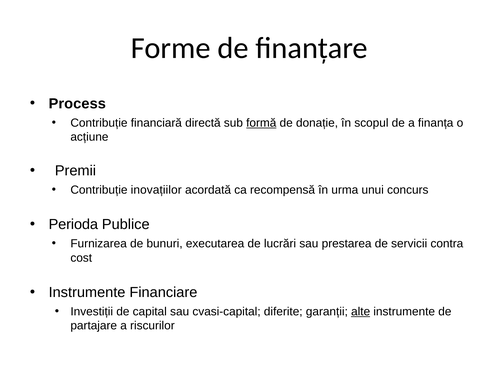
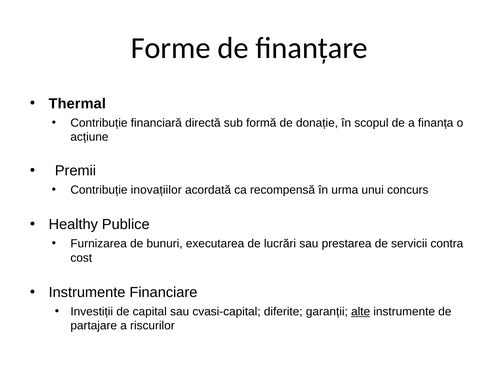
Process: Process -> Thermal
formă underline: present -> none
Perioda: Perioda -> Healthy
